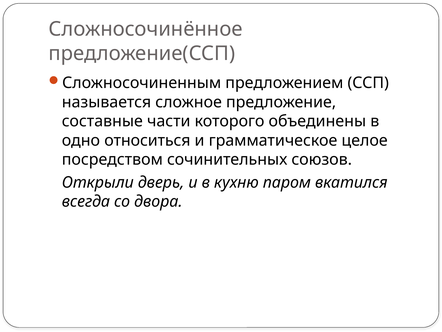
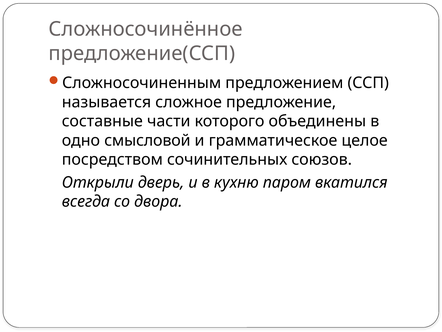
относиться: относиться -> смысловой
